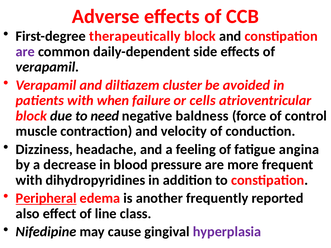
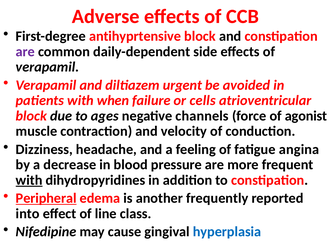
therapeutically: therapeutically -> antihyprtensive
cluster: cluster -> urgent
need: need -> ages
baldness: baldness -> channels
control: control -> agonist
with at (29, 180) underline: none -> present
also: also -> into
hyperplasia colour: purple -> blue
